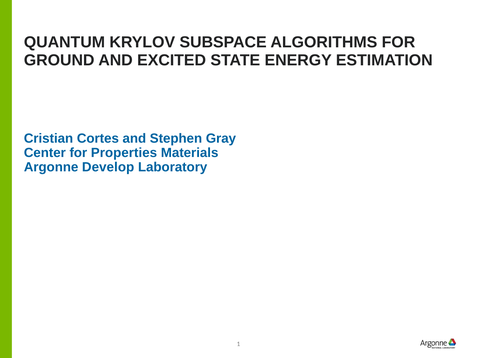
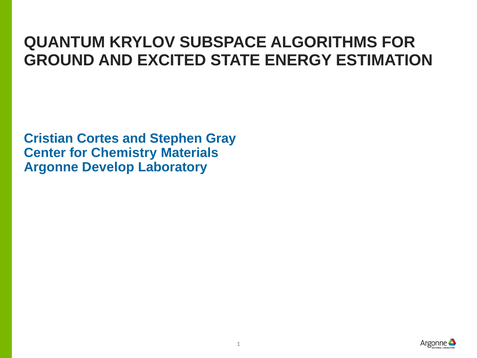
Properties: Properties -> Chemistry
